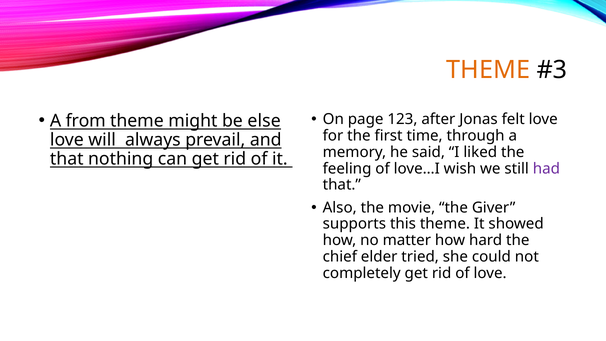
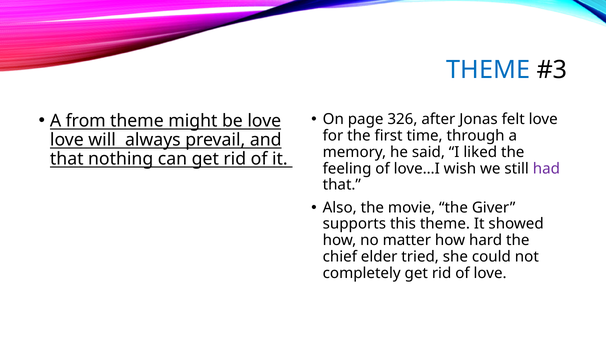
THEME at (488, 70) colour: orange -> blue
123: 123 -> 326
be else: else -> love
